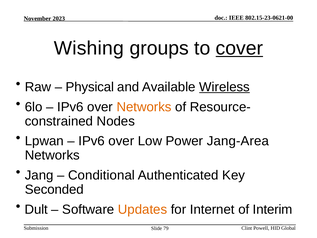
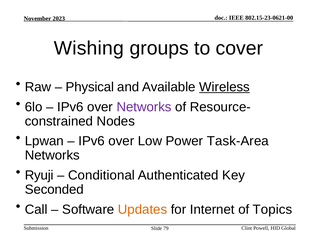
cover underline: present -> none
Networks at (144, 107) colour: orange -> purple
Jang-Area: Jang-Area -> Task-Area
Jang: Jang -> Ryuji
Dult: Dult -> Call
Interim: Interim -> Topics
